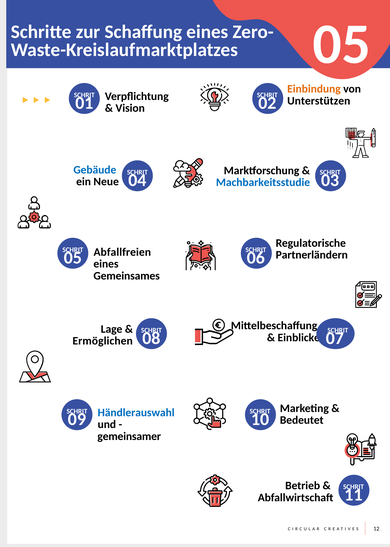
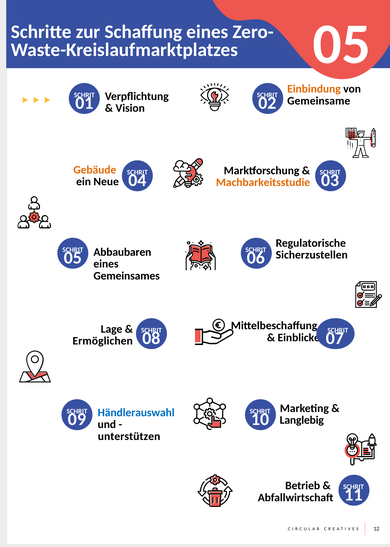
Unterstützen: Unterstützen -> Gemeinsame
Gebäude colour: blue -> orange
Machbarkeitsstudie colour: blue -> orange
Abfallfreien: Abfallfreien -> Abbaubaren
Partnerländern: Partnerländern -> Sicherzustellen
Bedeutet: Bedeutet -> Langlebig
gemeinsamer: gemeinsamer -> unterstützen
